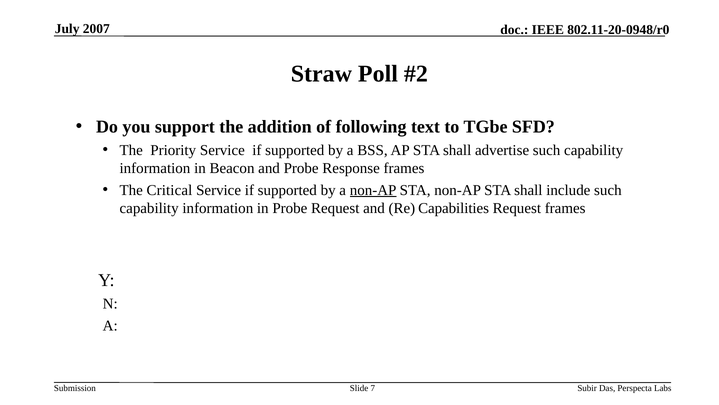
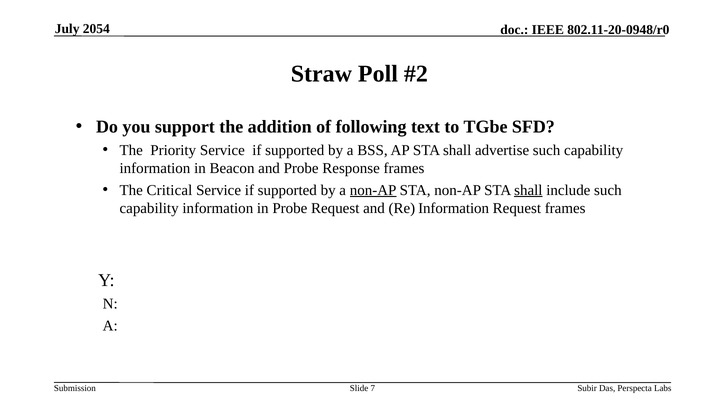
2007: 2007 -> 2054
shall at (528, 190) underline: none -> present
Re Capabilities: Capabilities -> Information
